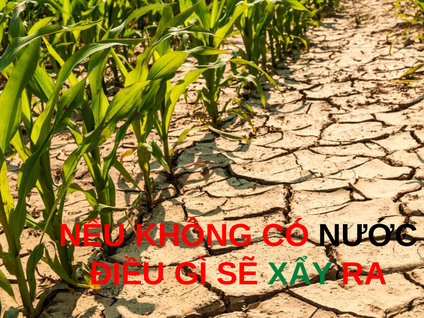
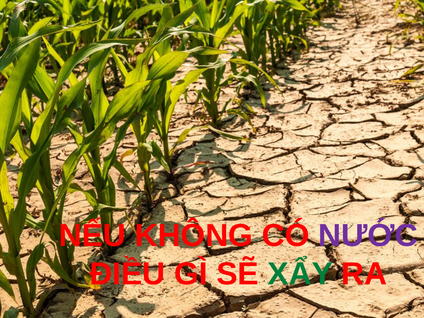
NƯỚC colour: black -> purple
